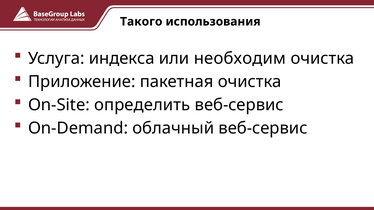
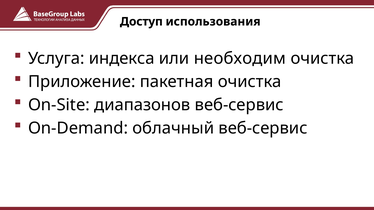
Такого: Такого -> Доступ
определить: определить -> диапазонов
